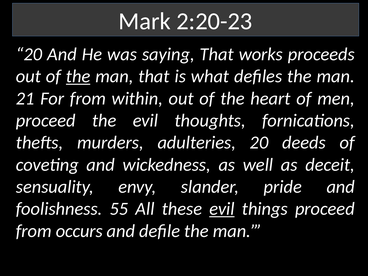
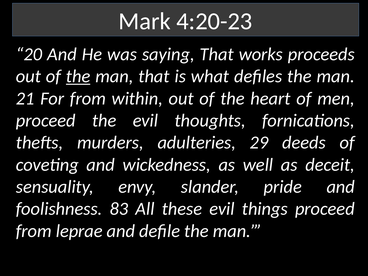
2:20-23: 2:20-23 -> 4:20-23
adulteries 20: 20 -> 29
55: 55 -> 83
evil at (222, 209) underline: present -> none
occurs: occurs -> leprae
